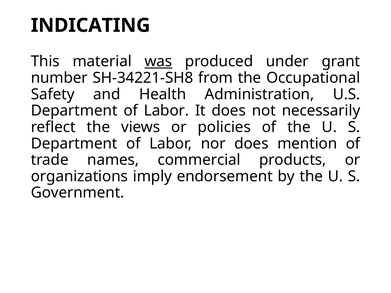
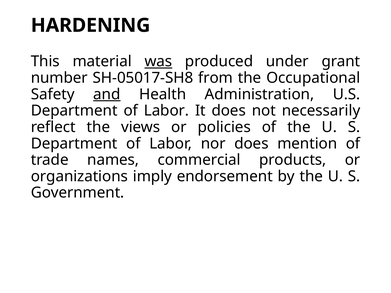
INDICATING: INDICATING -> HARDENING
SH-34221-SH8: SH-34221-SH8 -> SH-05017-SH8
and underline: none -> present
